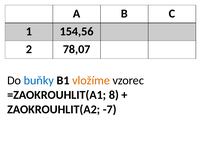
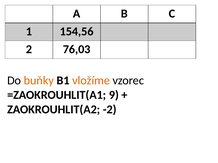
78,07: 78,07 -> 76,03
buňky colour: blue -> orange
8: 8 -> 9
-7: -7 -> -2
